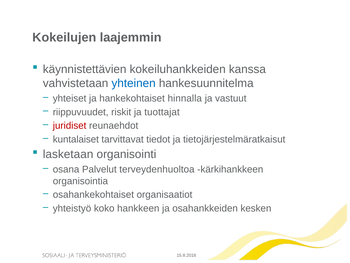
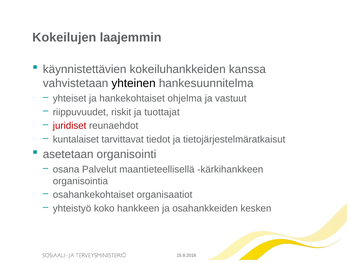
yhteinen colour: blue -> black
hinnalla: hinnalla -> ohjelma
lasketaan: lasketaan -> asetetaan
terveydenhuoltoa: terveydenhuoltoa -> maantieteellisellä
